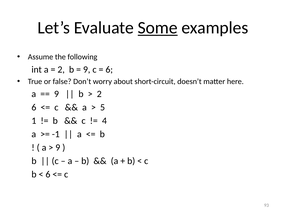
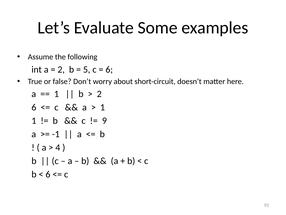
Some underline: present -> none
9 at (87, 69): 9 -> 5
9 at (57, 94): 9 -> 1
5 at (103, 107): 5 -> 1
4: 4 -> 9
9 at (58, 147): 9 -> 4
